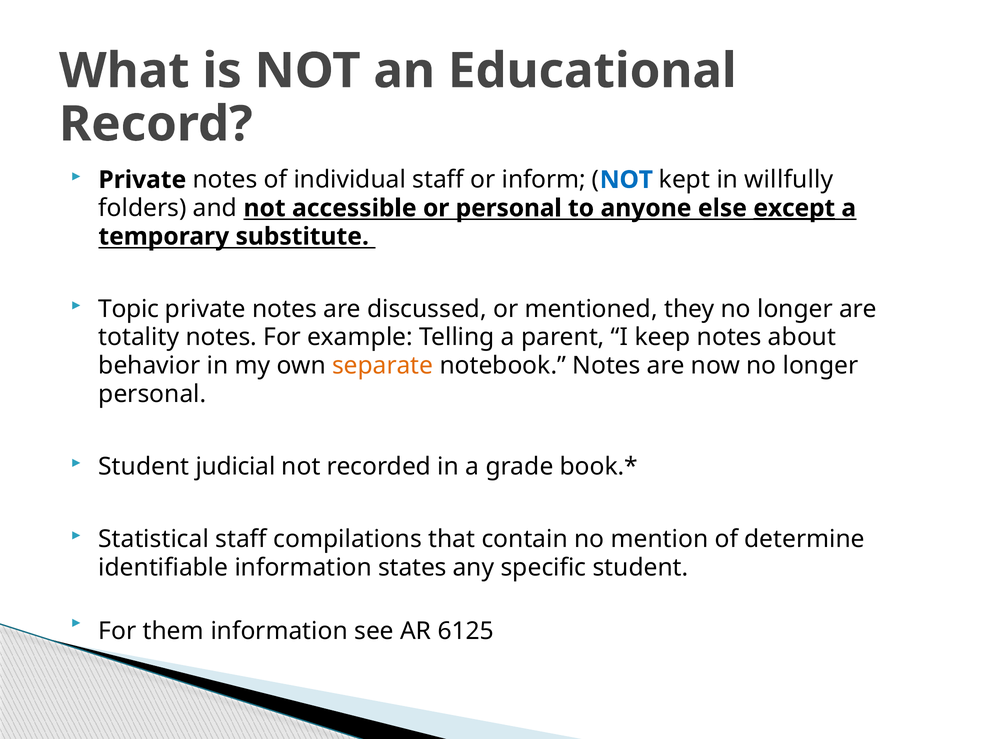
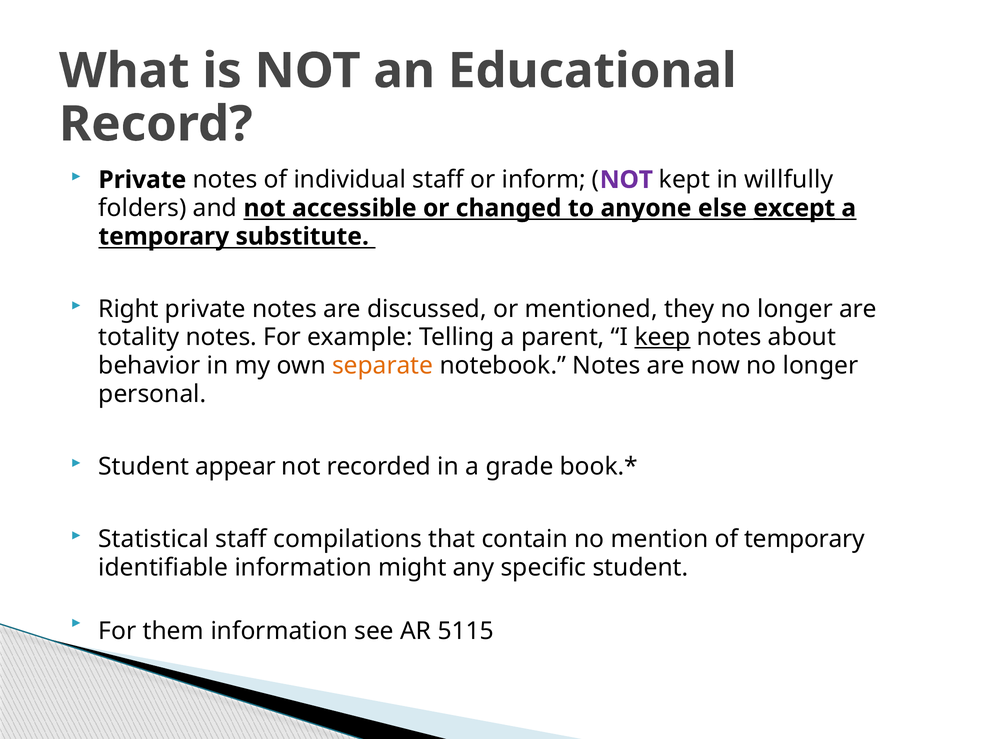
NOT at (626, 180) colour: blue -> purple
or personal: personal -> changed
Topic: Topic -> Right
keep underline: none -> present
judicial: judicial -> appear
of determine: determine -> temporary
states: states -> might
6125: 6125 -> 5115
